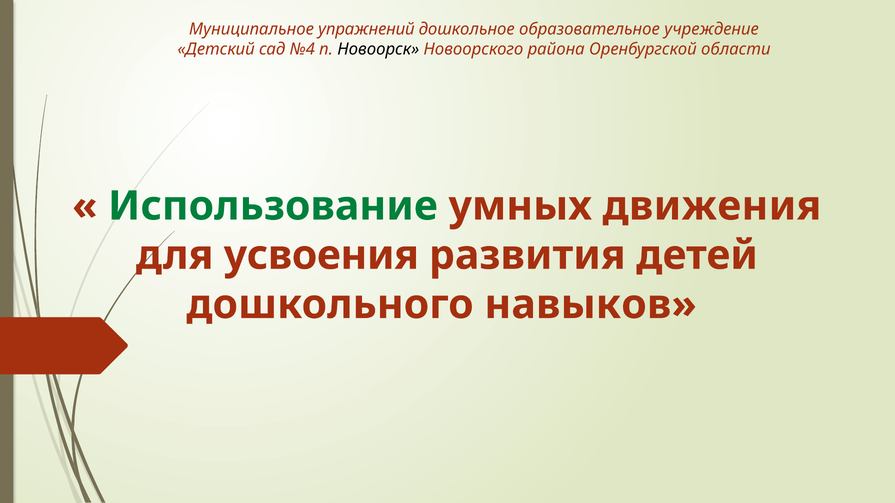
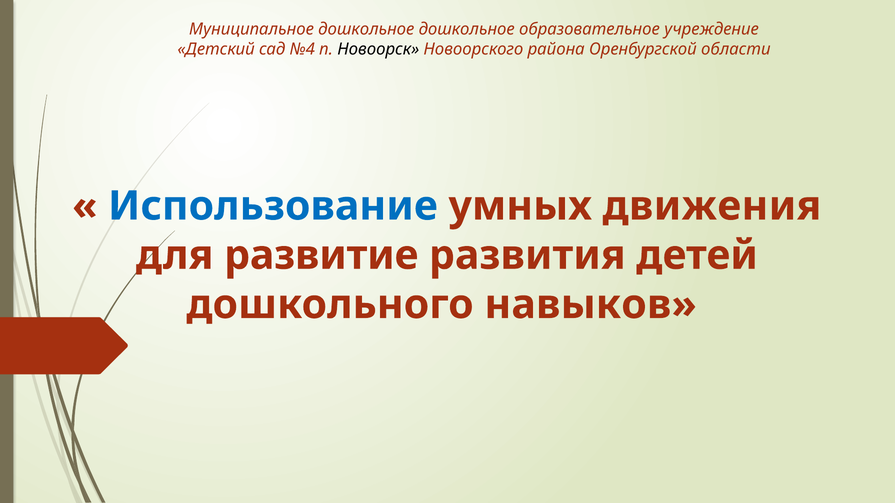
Муниципальное упражнений: упражнений -> дошкольное
Использование colour: green -> blue
усвоения: усвоения -> развитие
